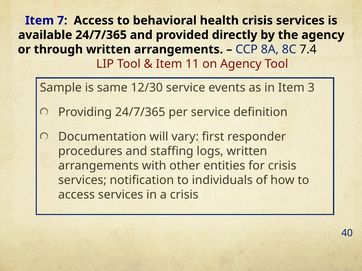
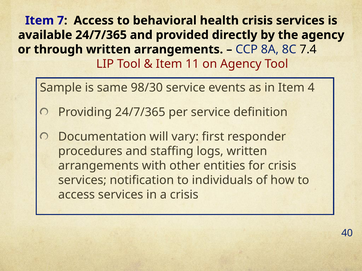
12/30: 12/30 -> 98/30
3: 3 -> 4
